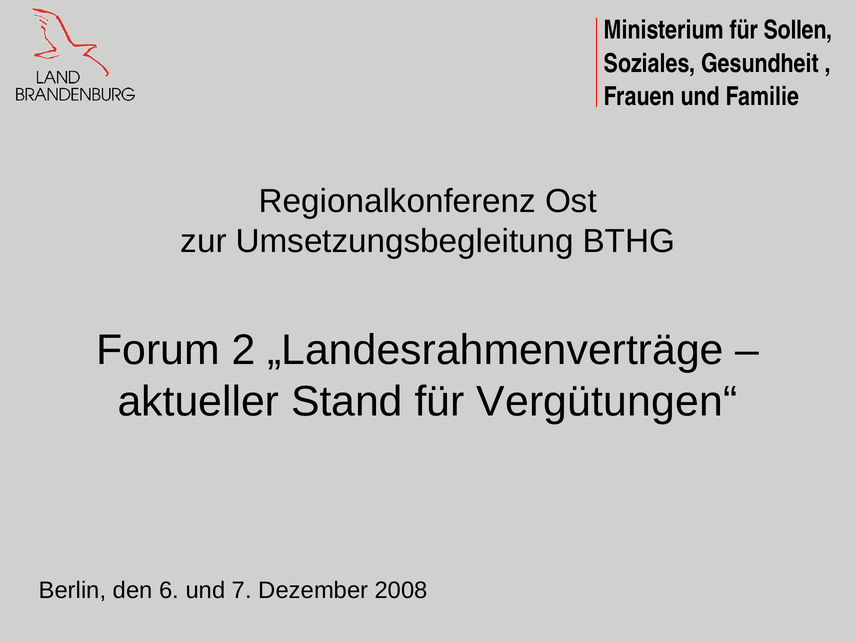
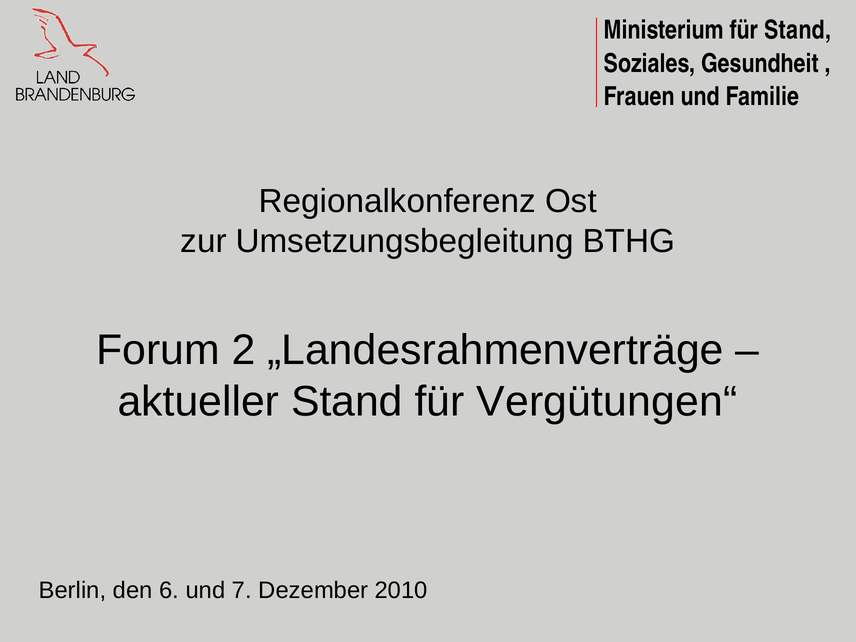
für Sollen: Sollen -> Stand
2008: 2008 -> 2010
